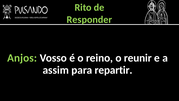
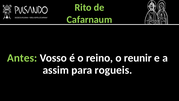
Responder: Responder -> Cafarnaum
Anjos: Anjos -> Antes
repartir: repartir -> rogueis
